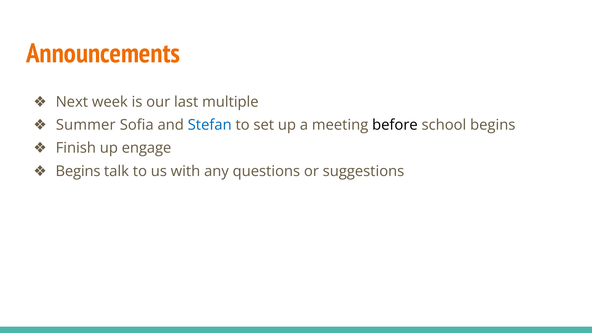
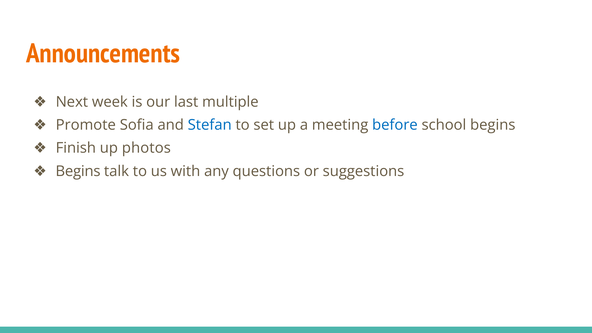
Summer: Summer -> Promote
before colour: black -> blue
engage: engage -> photos
